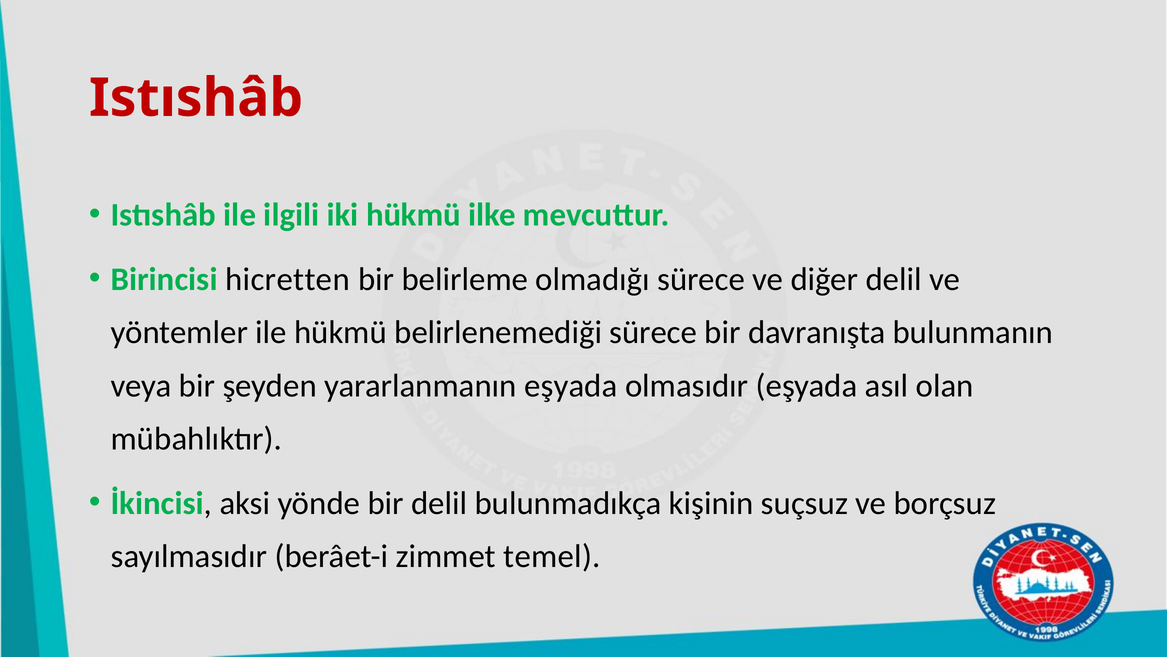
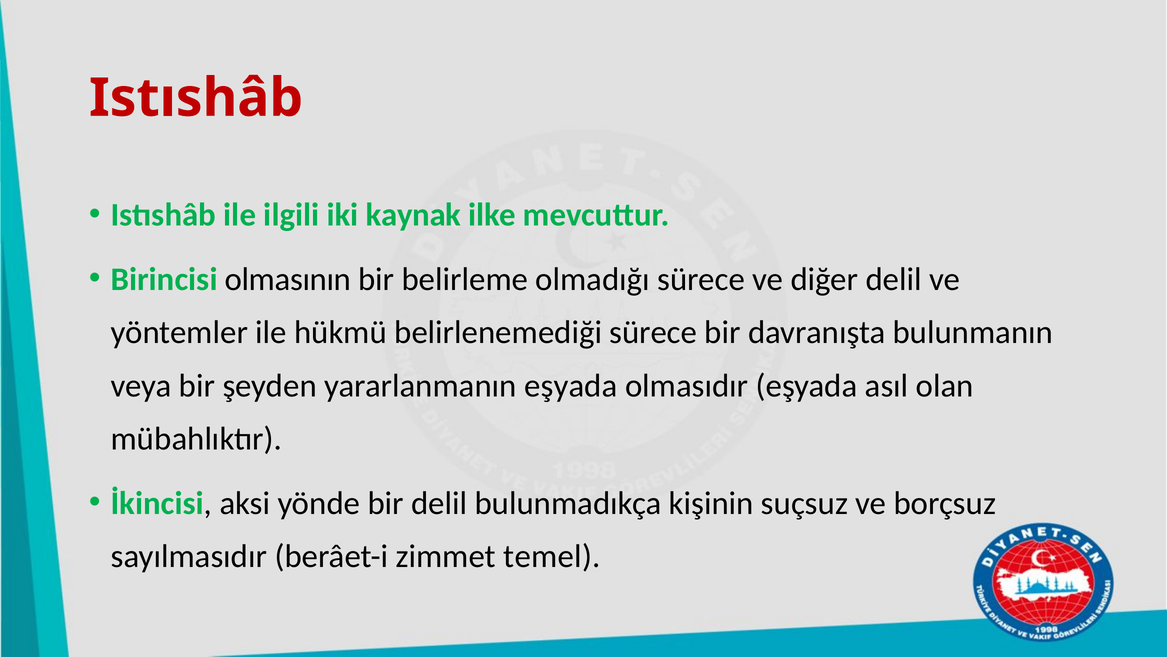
iki hükmü: hükmü -> kaynak
hicretten: hicretten -> olmasının
